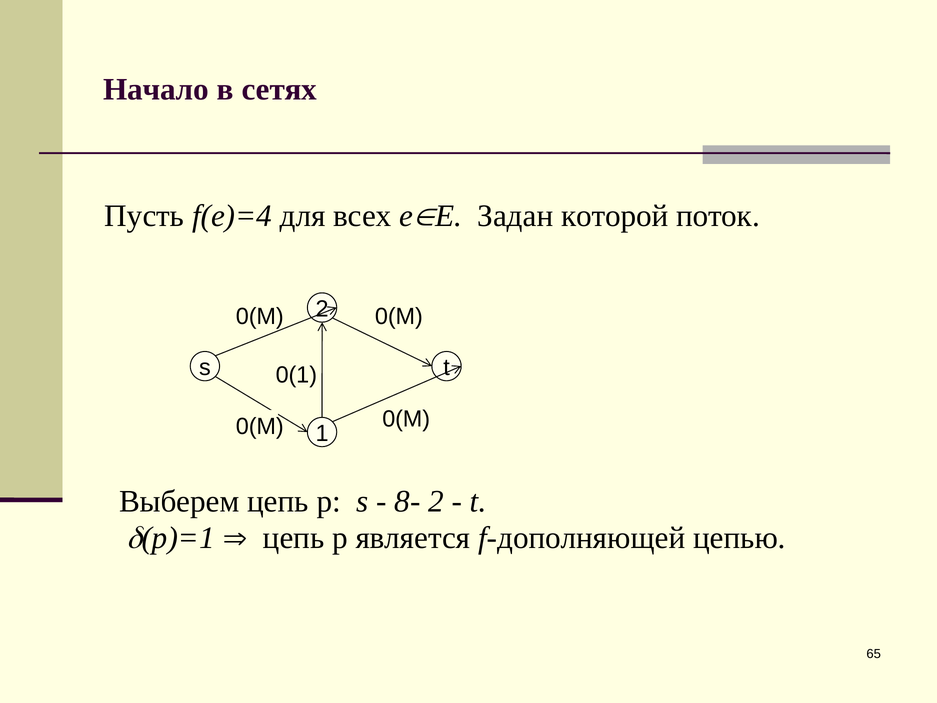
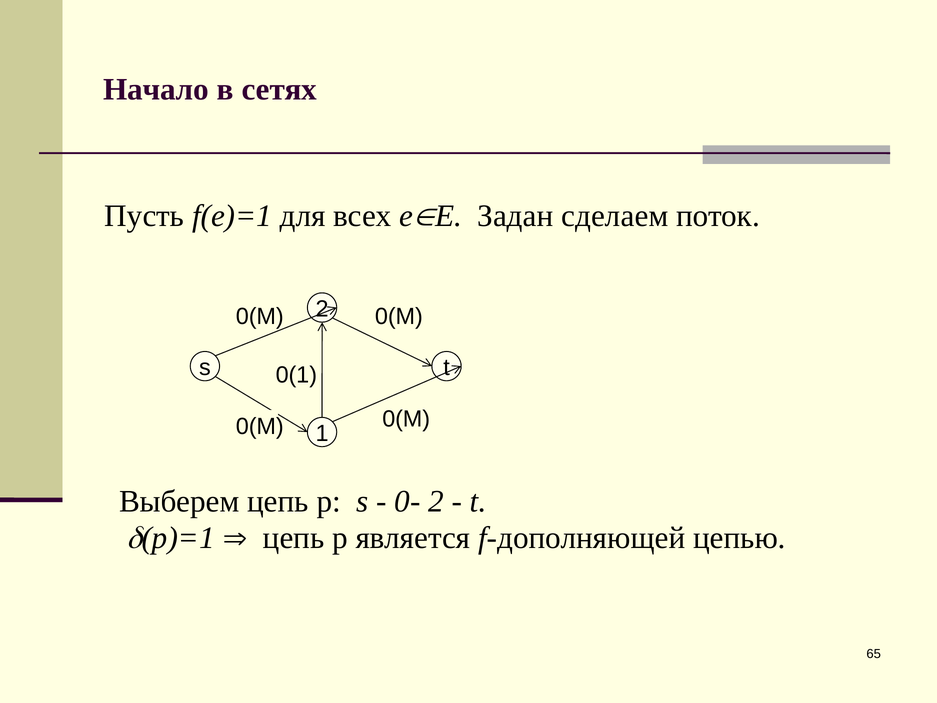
f(e)=4: f(e)=4 -> f(e)=1
которой: которой -> сделаем
8-: 8- -> 0-
